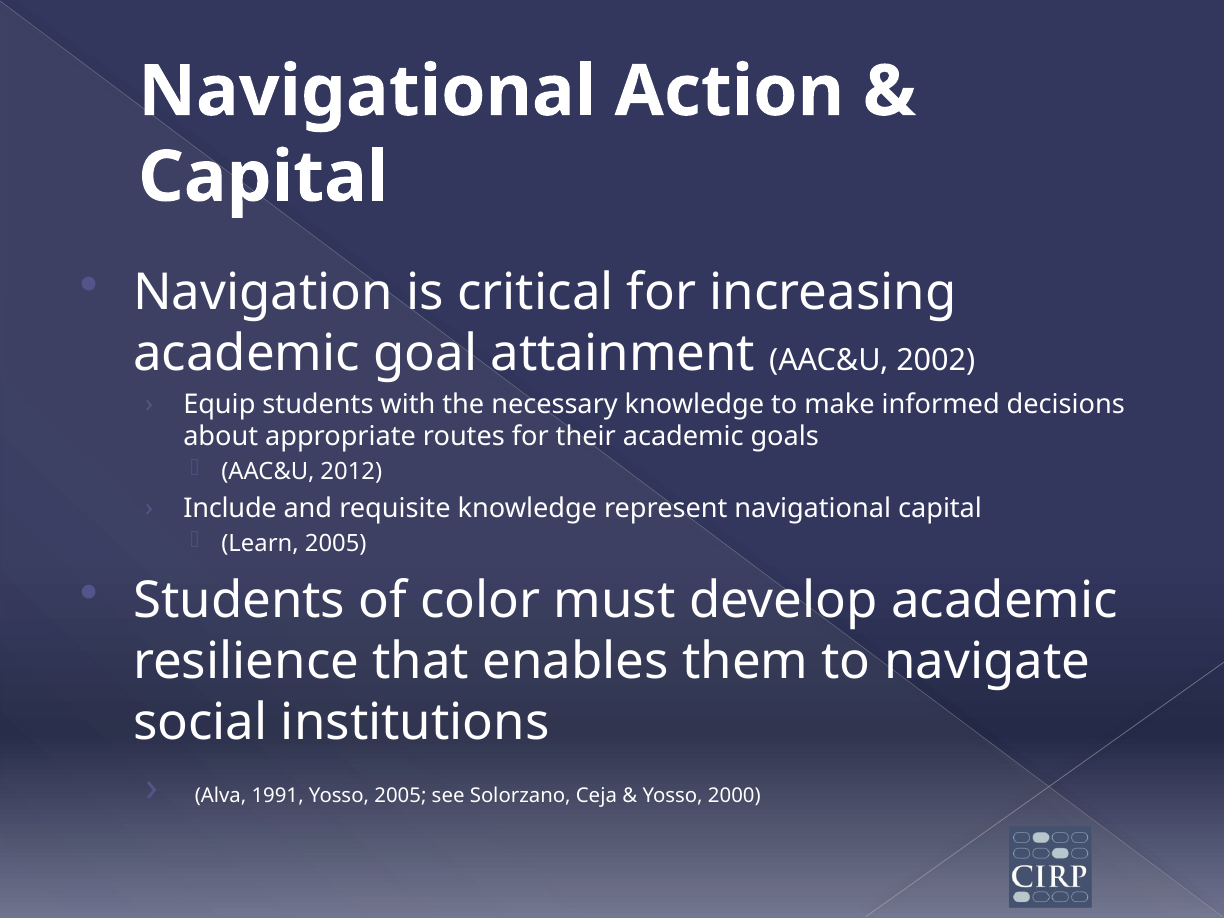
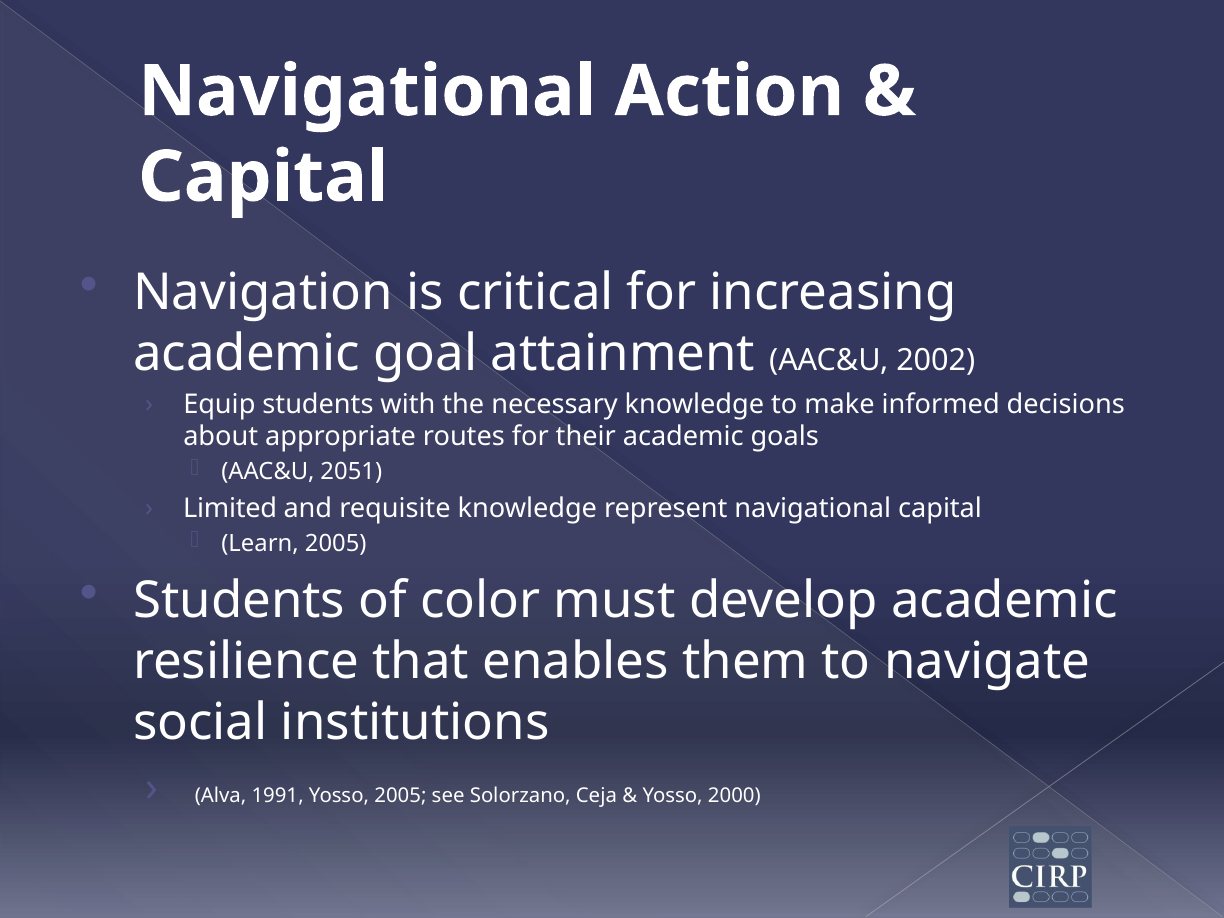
2012: 2012 -> 2051
Include: Include -> Limited
